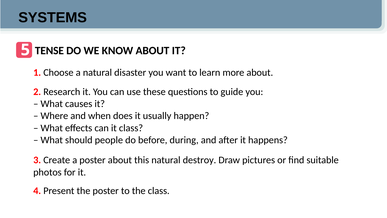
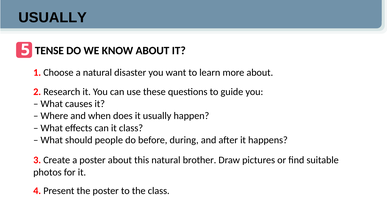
SYSTEMS at (53, 17): SYSTEMS -> USUALLY
destroy: destroy -> brother
